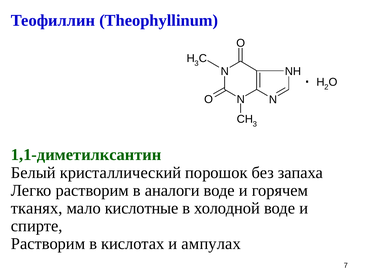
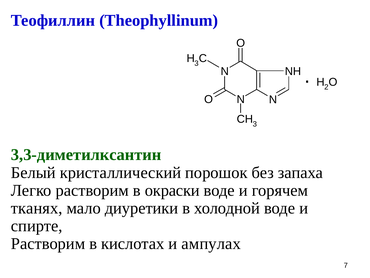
1,1-диметилксантин: 1,1-диметилксантин -> 3,3-диметилксантин
аналоги: аналоги -> окраски
кислотные: кислотные -> диуретики
